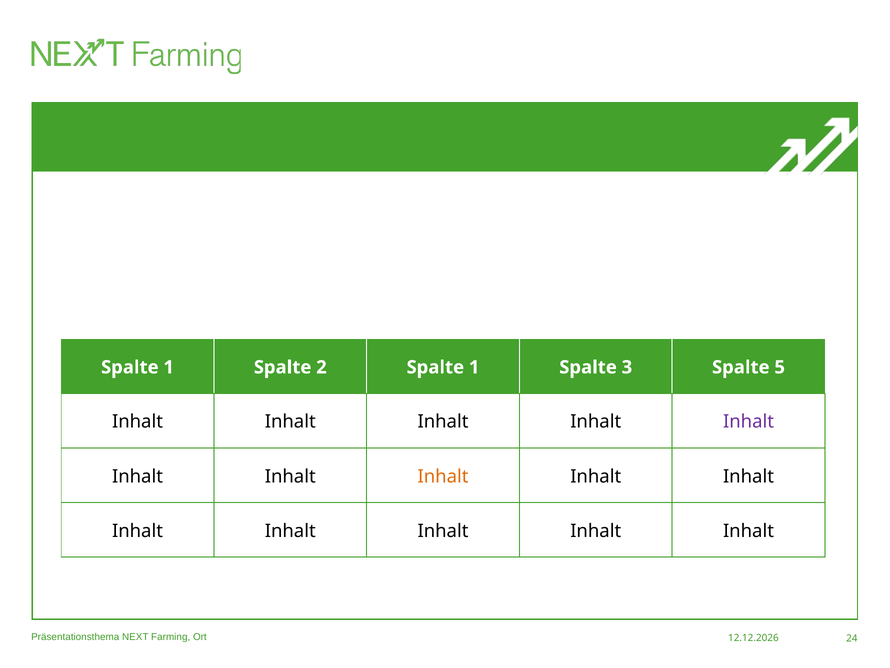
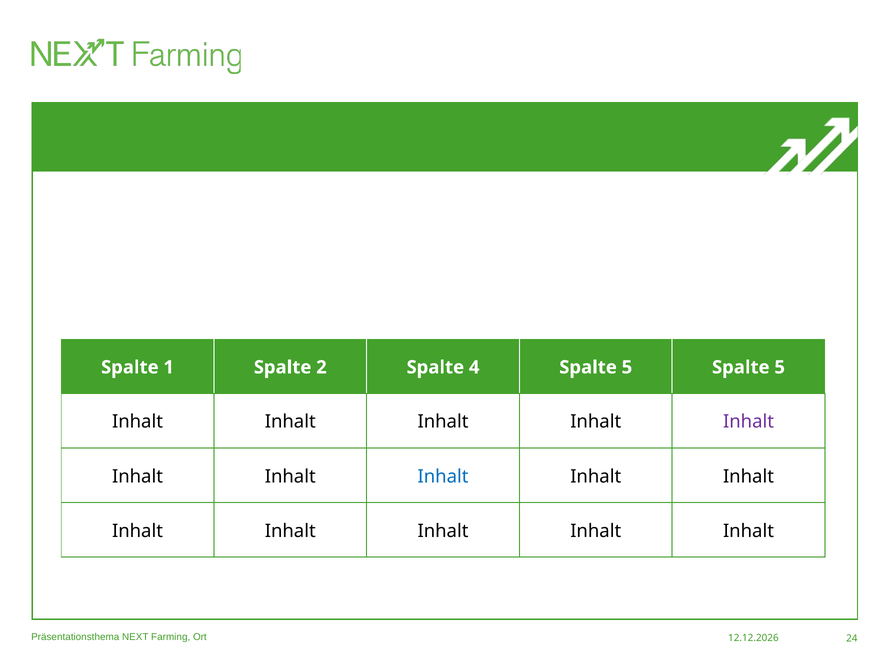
2 Spalte 1: 1 -> 4
3 at (627, 367): 3 -> 5
Inhalt at (443, 476) colour: orange -> blue
